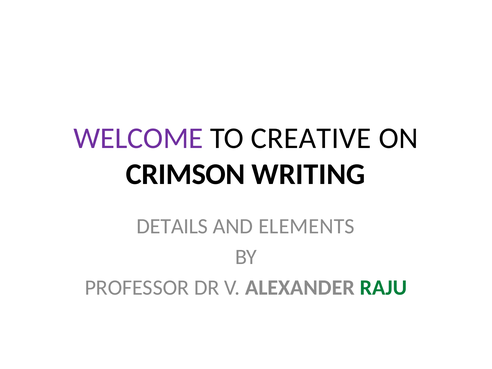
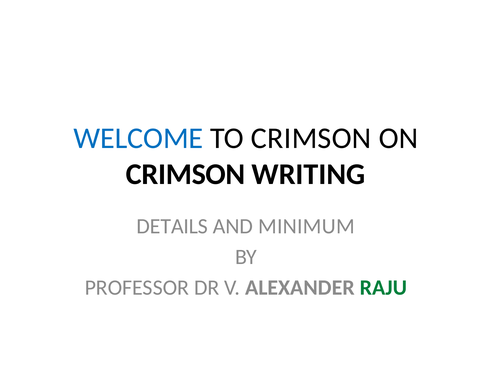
WELCOME colour: purple -> blue
TO CREATIVE: CREATIVE -> CRIMSON
ELEMENTS: ELEMENTS -> MINIMUM
